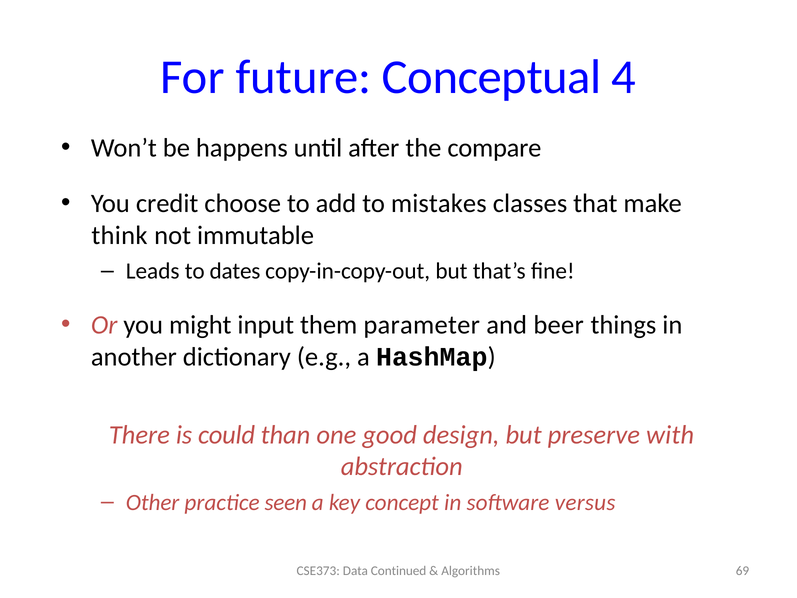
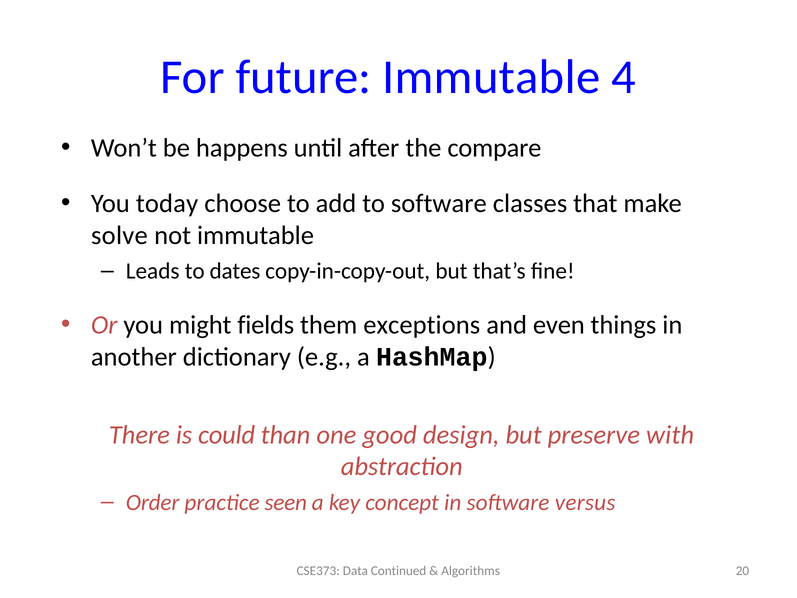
future Conceptual: Conceptual -> Immutable
credit: credit -> today
to mistakes: mistakes -> software
think: think -> solve
input: input -> fields
parameter: parameter -> exceptions
beer: beer -> even
Other: Other -> Order
69: 69 -> 20
